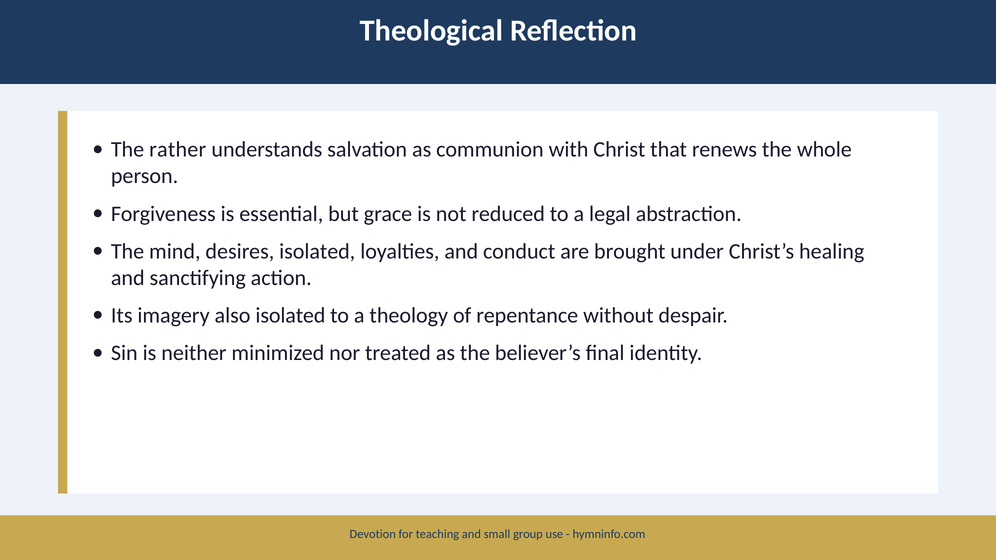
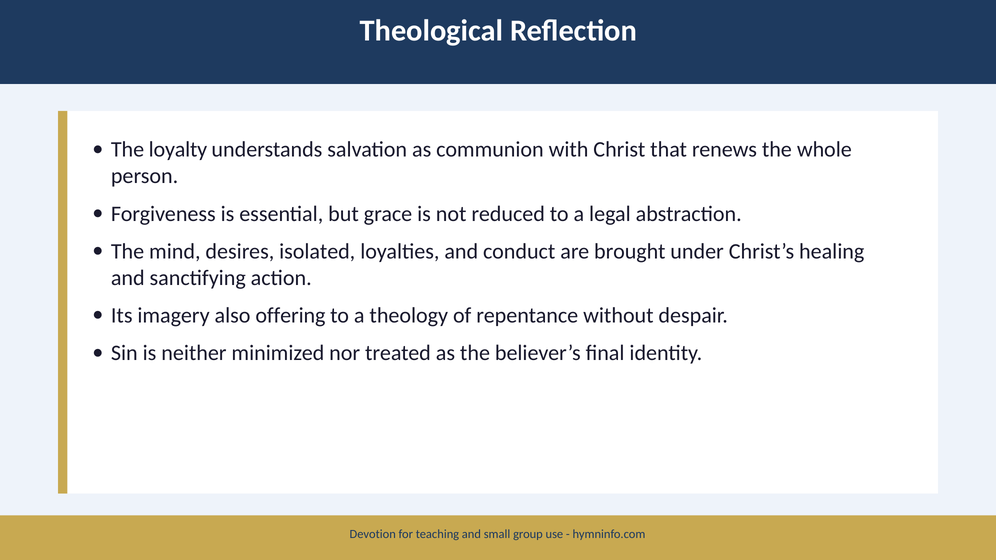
rather: rather -> loyalty
also isolated: isolated -> offering
